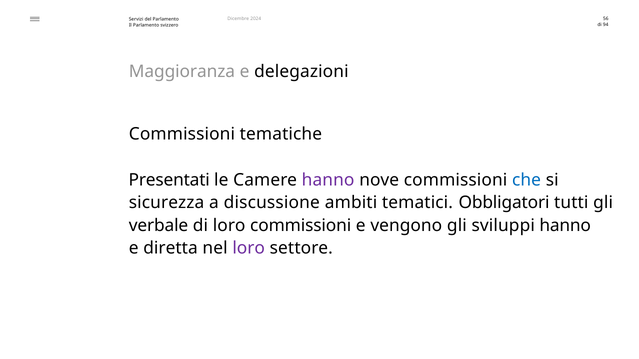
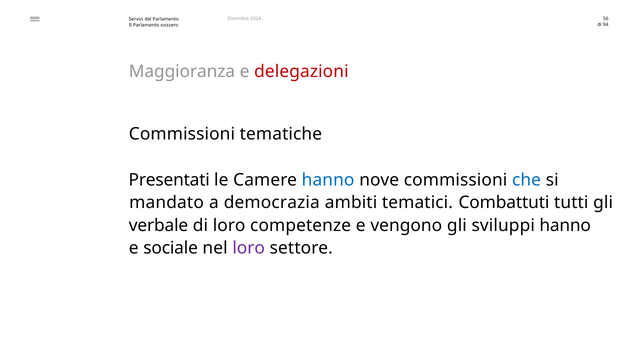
delegazioni colour: black -> red
hanno at (328, 180) colour: purple -> blue
sicurezza: sicurezza -> mandato
discussione: discussione -> democrazia
Obbligatori: Obbligatori -> Combattuti
loro commissioni: commissioni -> competenze
diretta: diretta -> sociale
